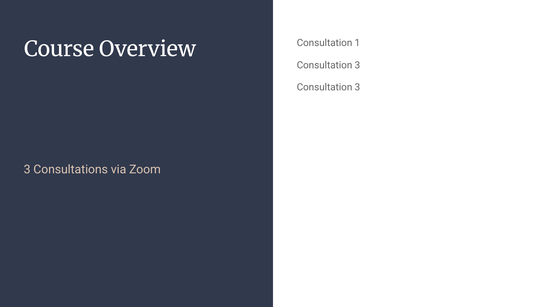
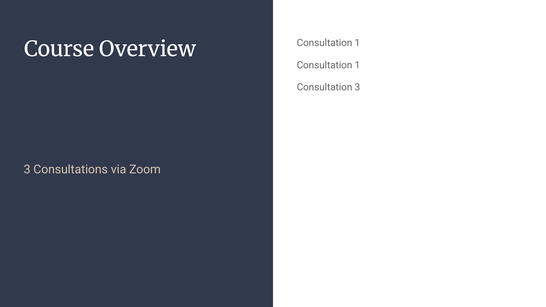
3 at (357, 65): 3 -> 1
